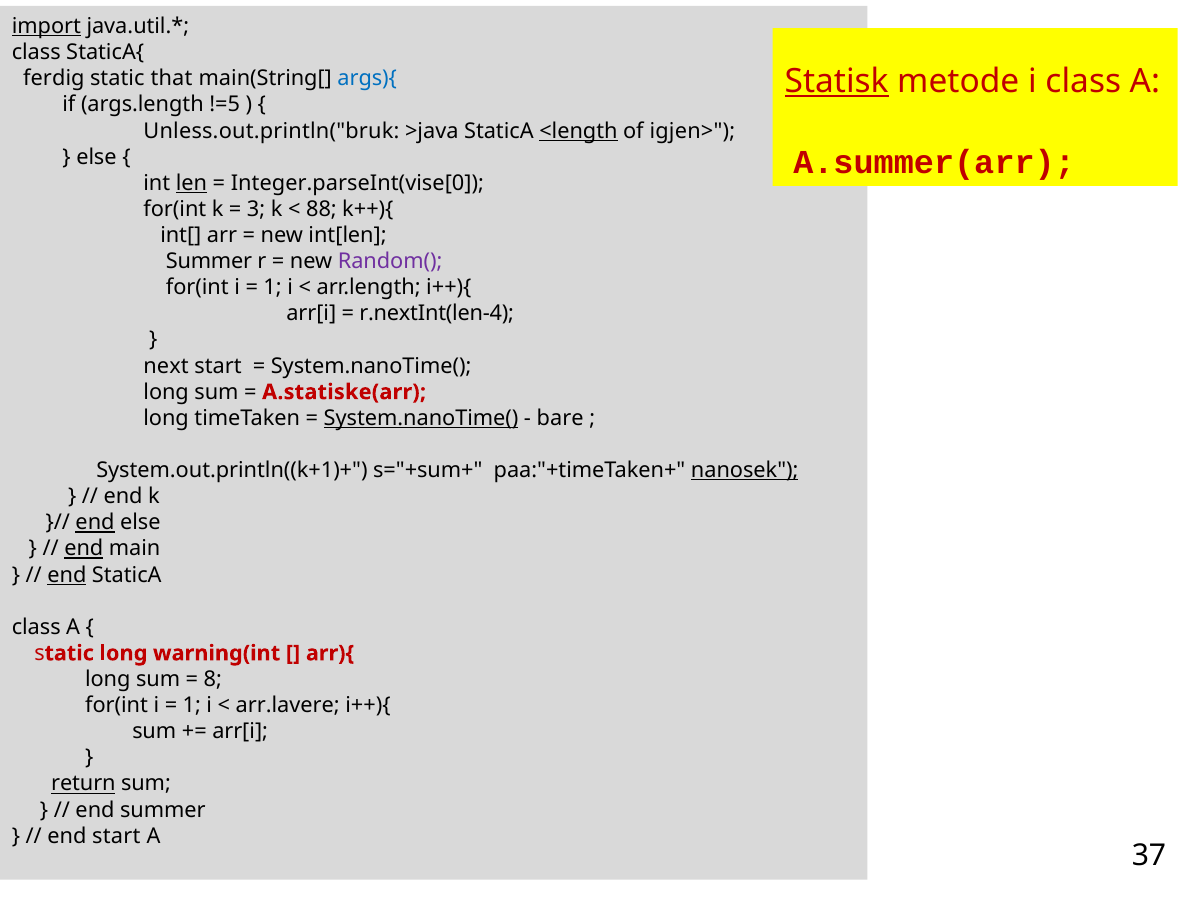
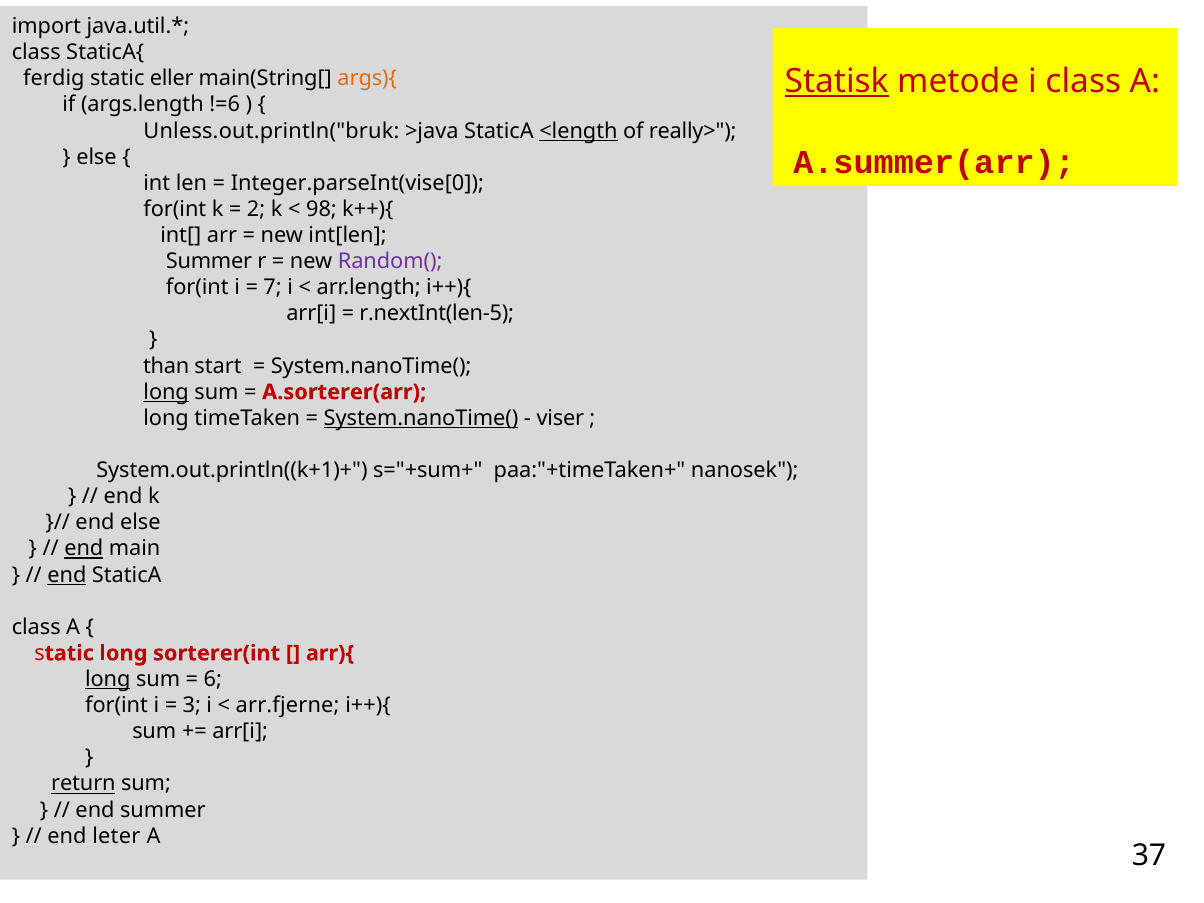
import underline: present -> none
that: that -> eller
args){ colour: blue -> orange
!=5: !=5 -> !=6
igjen>: igjen> -> really>
len underline: present -> none
3: 3 -> 2
88: 88 -> 98
1 at (273, 288): 1 -> 7
r.nextInt(len-4: r.nextInt(len-4 -> r.nextInt(len-5
next: next -> than
long at (166, 392) underline: none -> present
A.statiske(arr: A.statiske(arr -> A.sorterer(arr
bare: bare -> viser
nanosek underline: present -> none
end at (95, 523) underline: present -> none
warning(int: warning(int -> sorterer(int
long at (108, 679) underline: none -> present
8: 8 -> 6
1 at (192, 705): 1 -> 3
arr.lavere: arr.lavere -> arr.fjerne
end start: start -> leter
